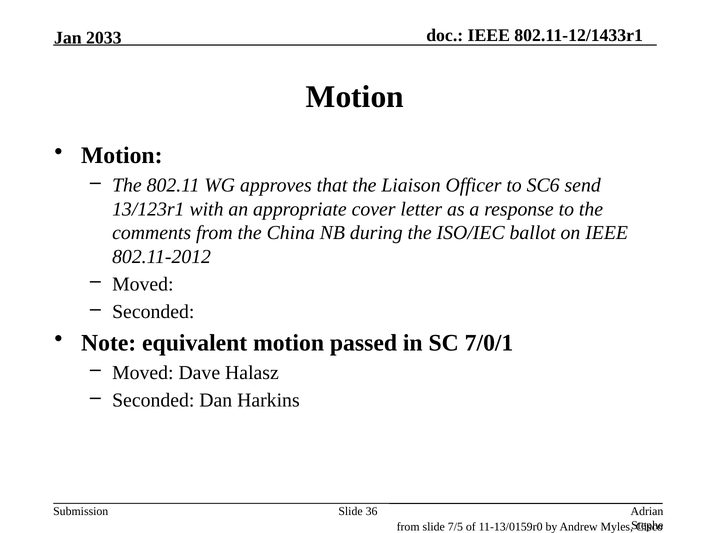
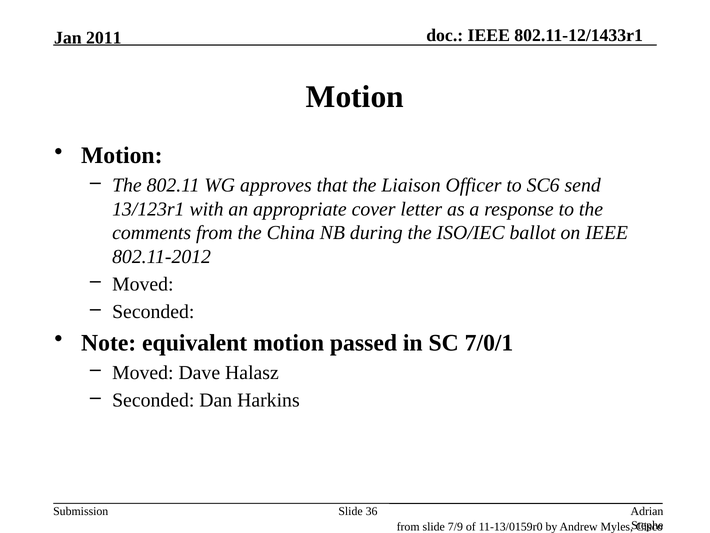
2033: 2033 -> 2011
7/5: 7/5 -> 7/9
